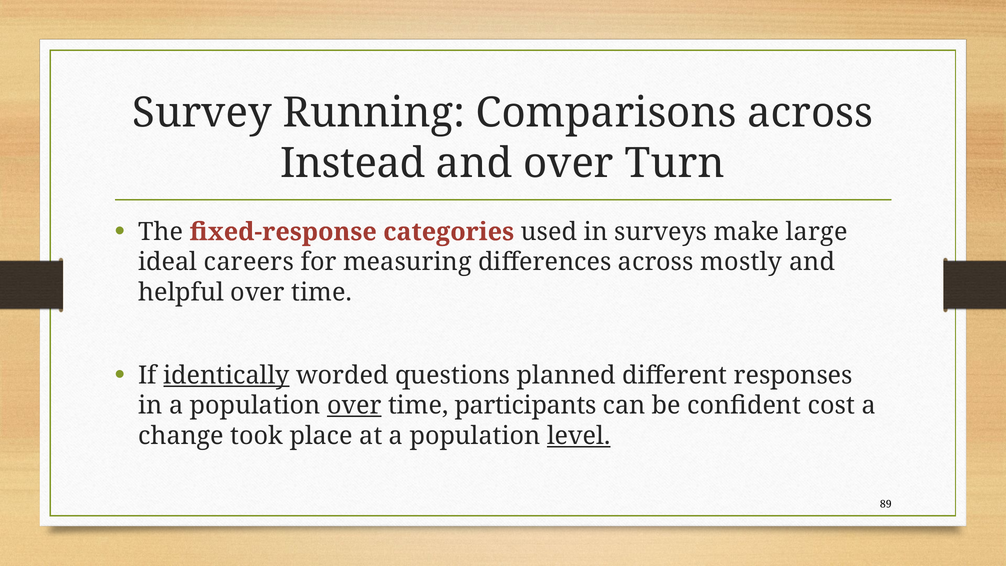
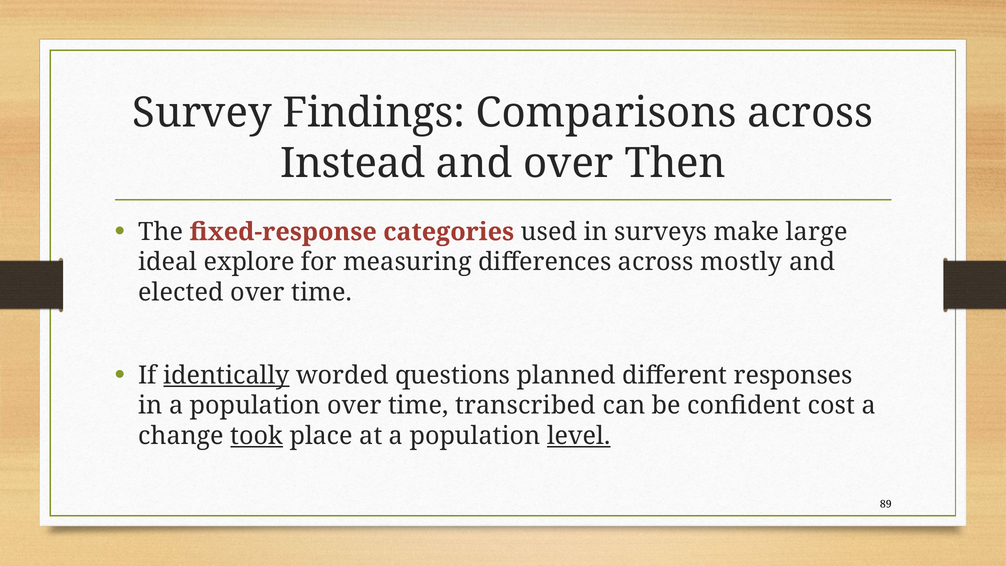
Running: Running -> Findings
Turn: Turn -> Then
careers: careers -> explore
helpful: helpful -> elected
over at (354, 405) underline: present -> none
participants: participants -> transcribed
took underline: none -> present
